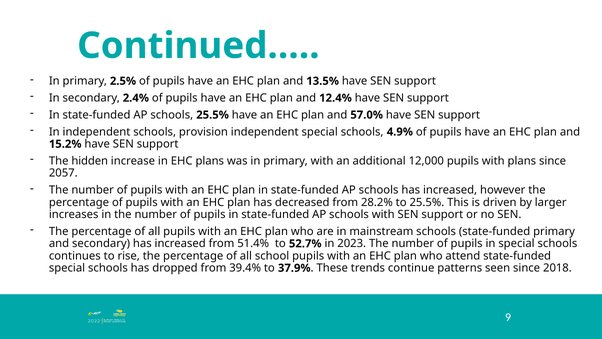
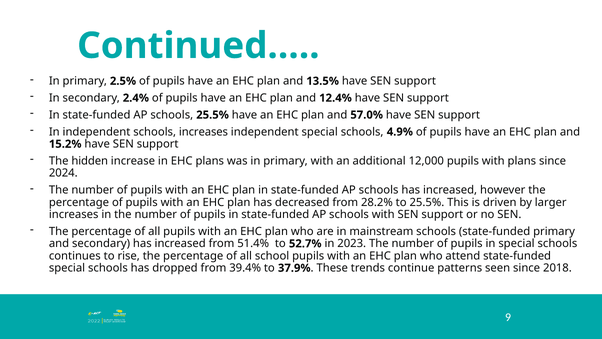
schools provision: provision -> increases
2057: 2057 -> 2024
